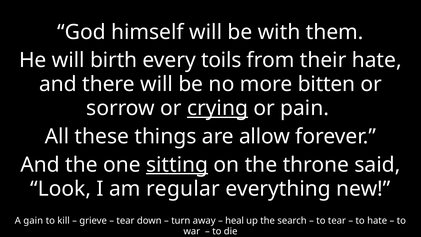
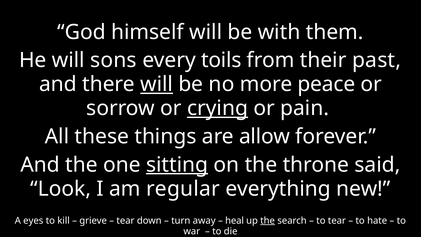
birth: birth -> sons
their hate: hate -> past
will at (157, 84) underline: none -> present
bitten: bitten -> peace
gain: gain -> eyes
the at (268, 220) underline: none -> present
